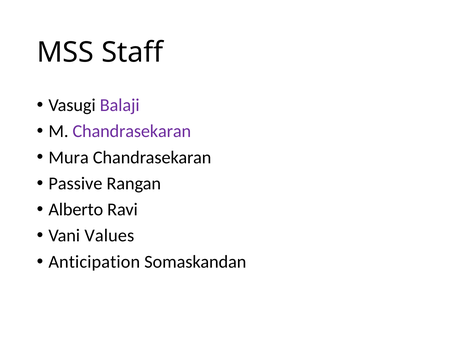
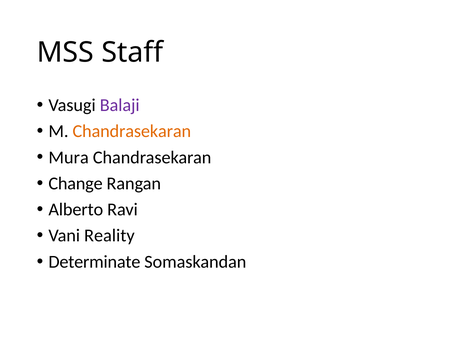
Chandrasekaran at (132, 131) colour: purple -> orange
Passive: Passive -> Change
Values: Values -> Reality
Anticipation: Anticipation -> Determinate
